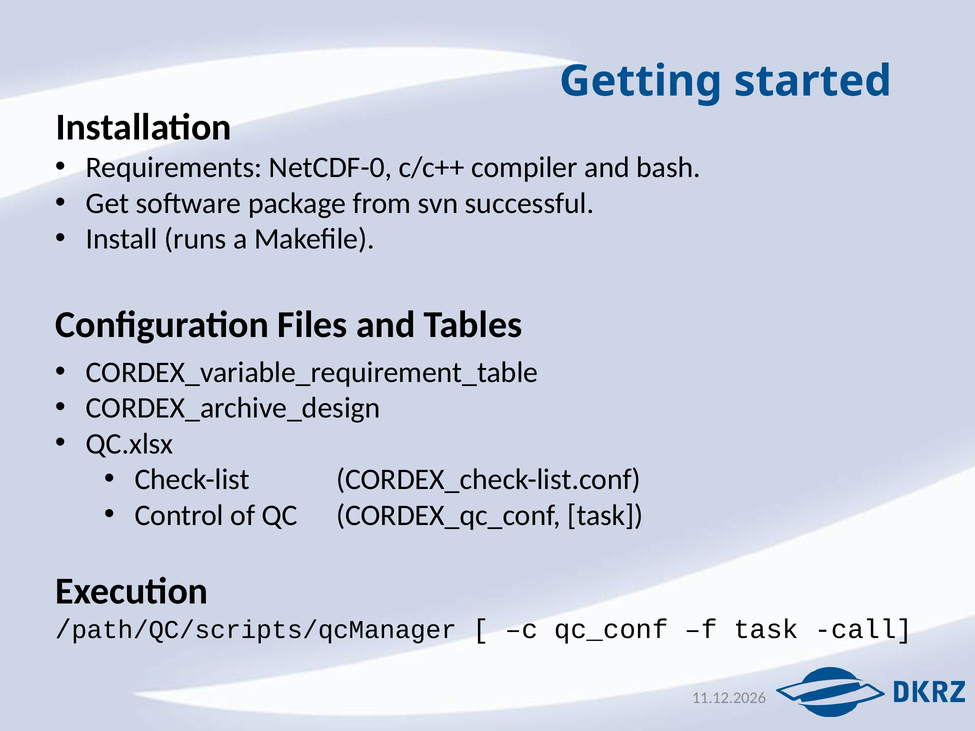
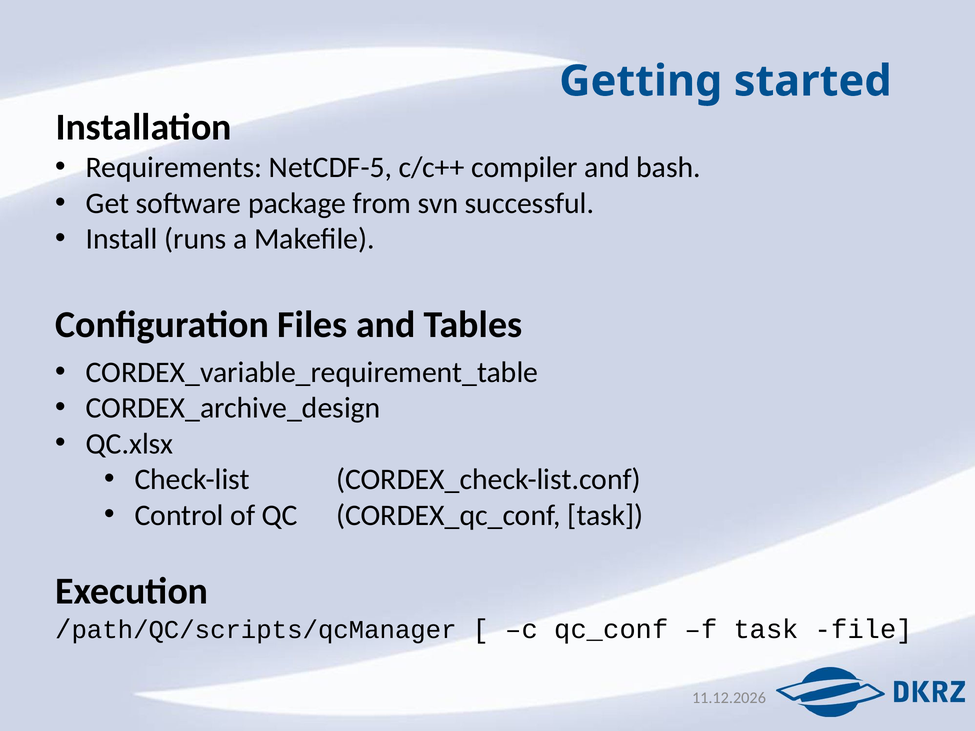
NetCDF-0: NetCDF-0 -> NetCDF-5
call: call -> file
